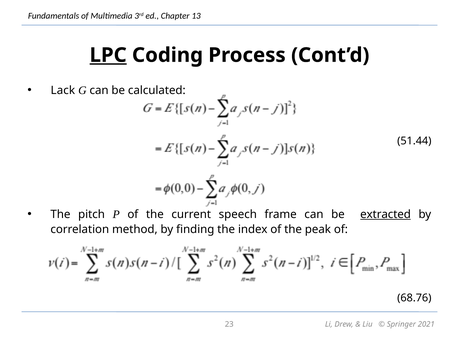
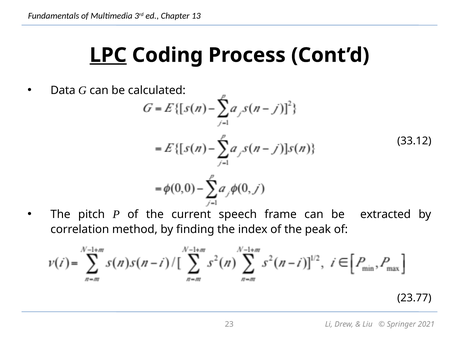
Lack: Lack -> Data
51.44: 51.44 -> 33.12
extracted underline: present -> none
68.76: 68.76 -> 23.77
